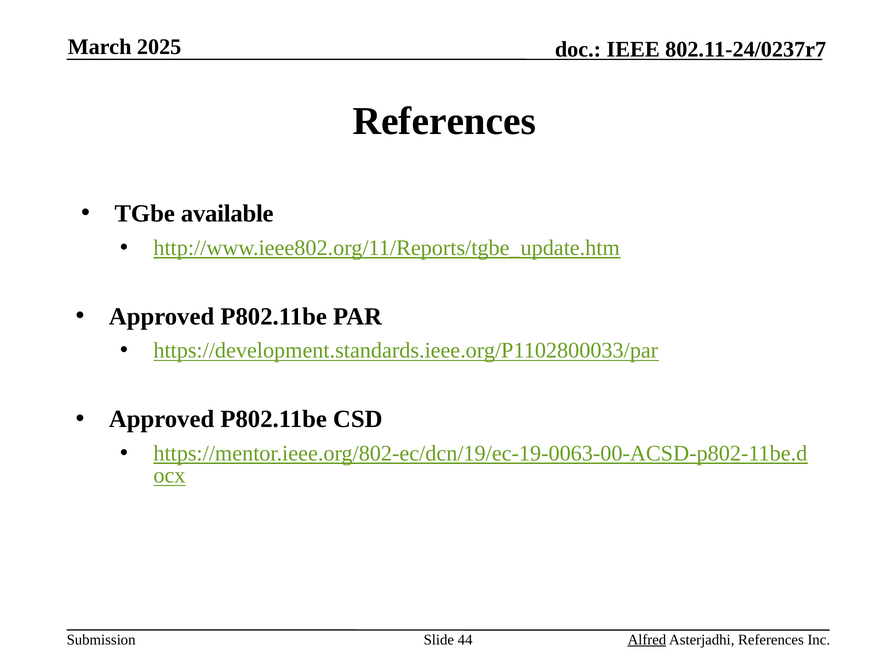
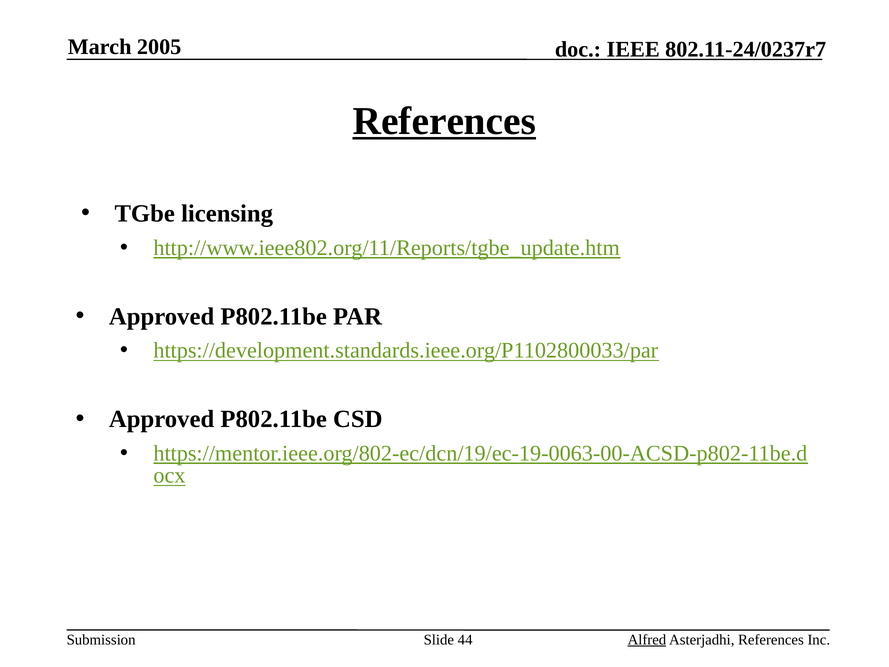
2025: 2025 -> 2005
References at (444, 121) underline: none -> present
available: available -> licensing
